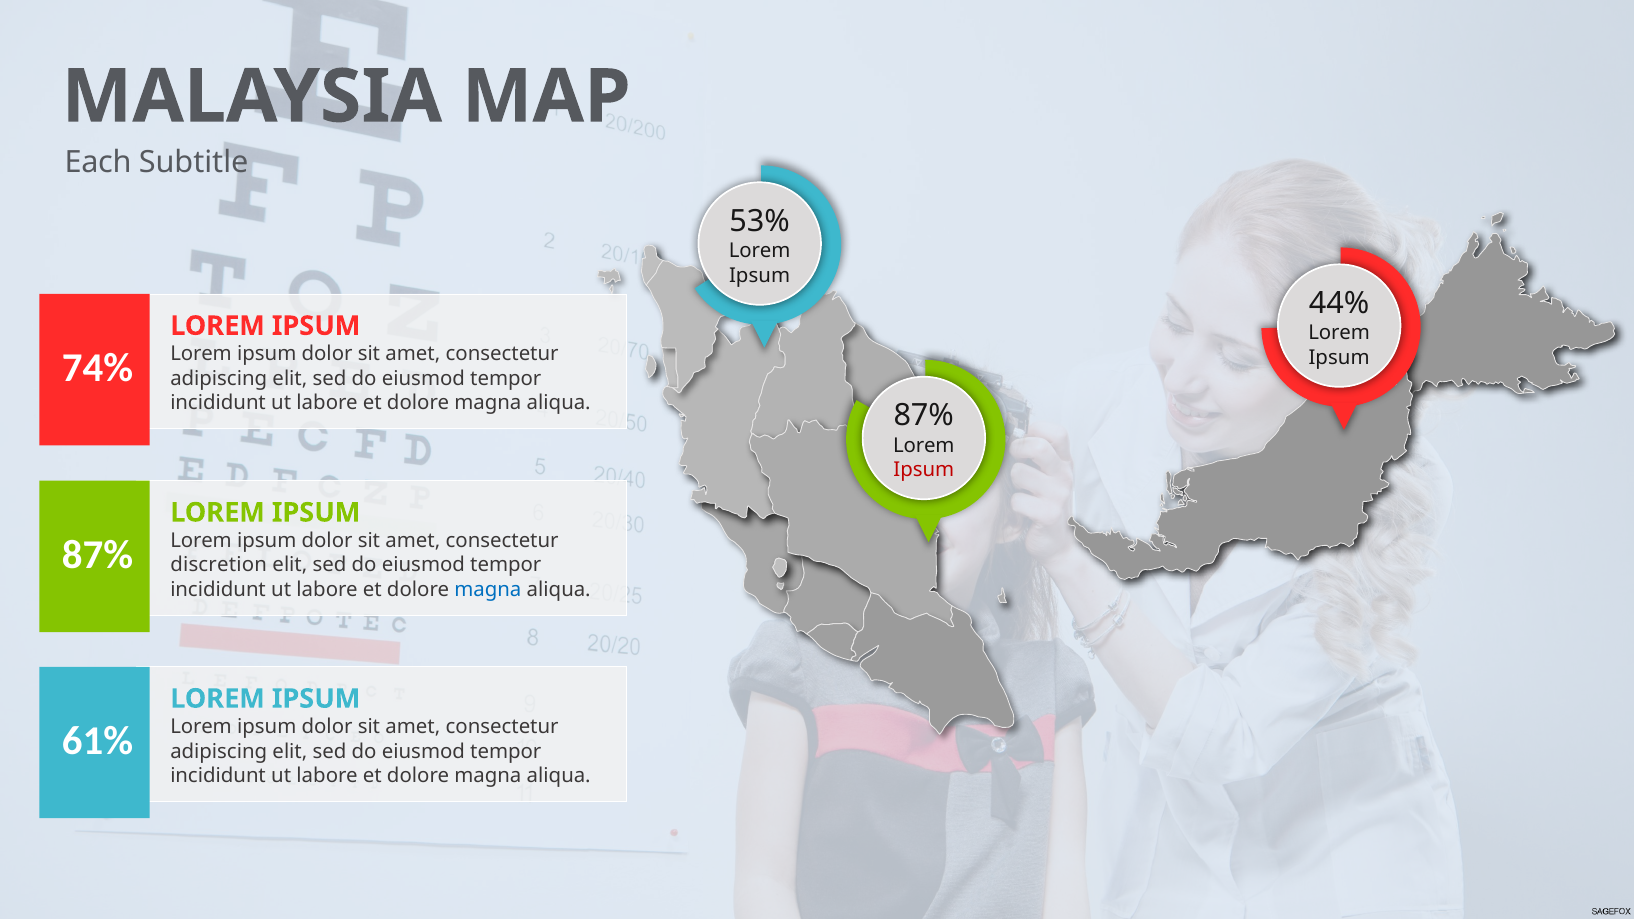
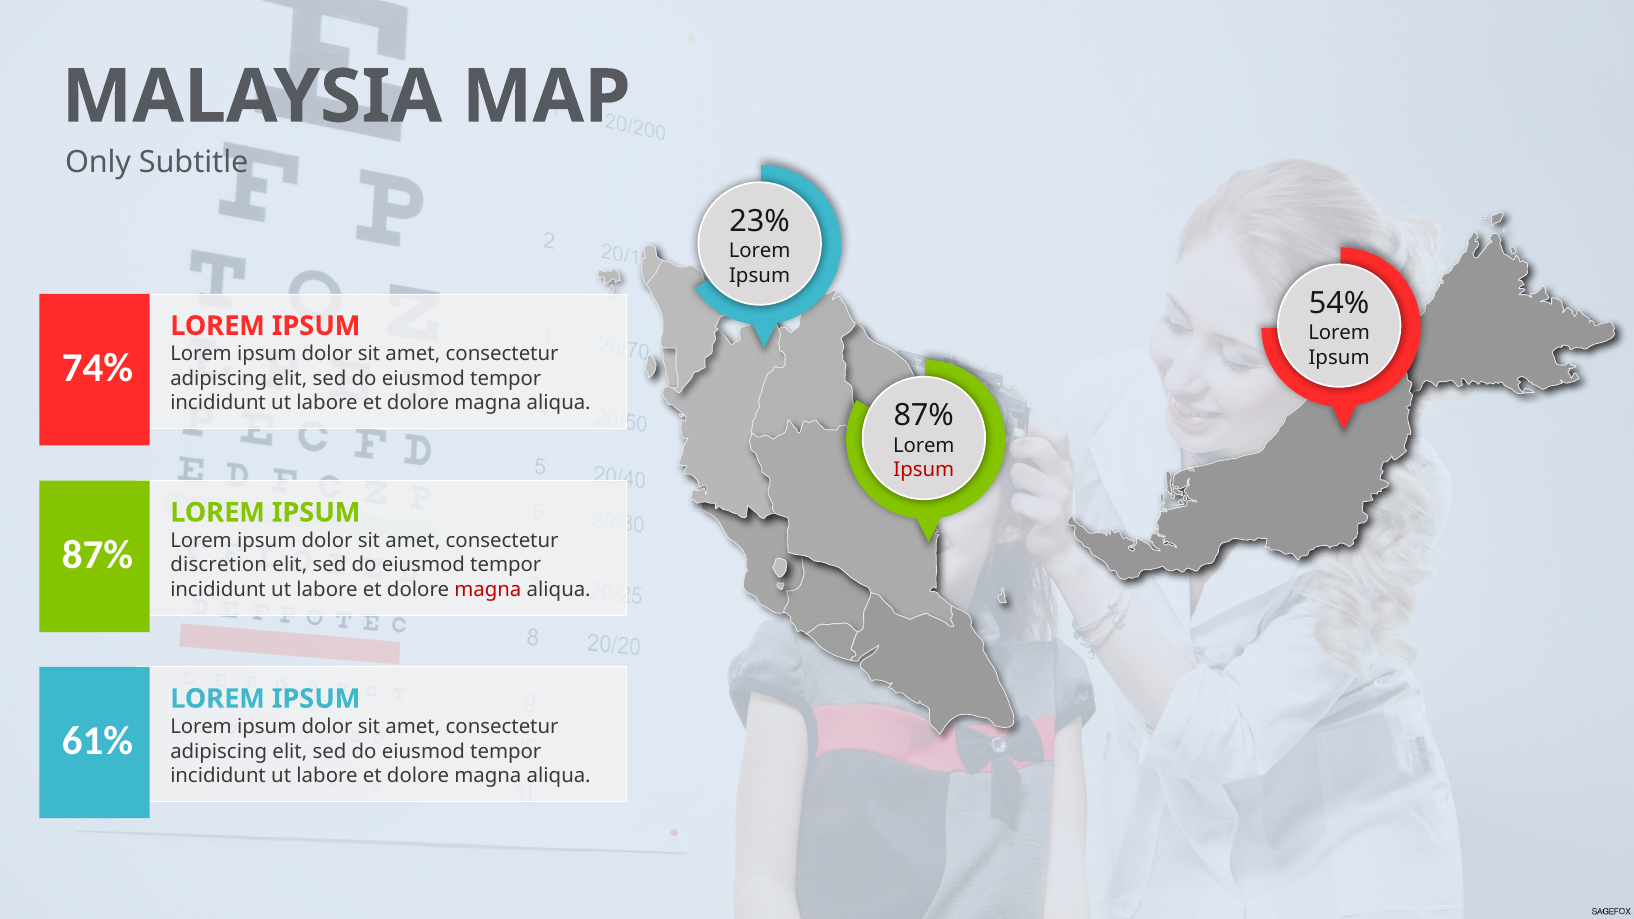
Each: Each -> Only
53%: 53% -> 23%
44%: 44% -> 54%
magna at (488, 590) colour: blue -> red
